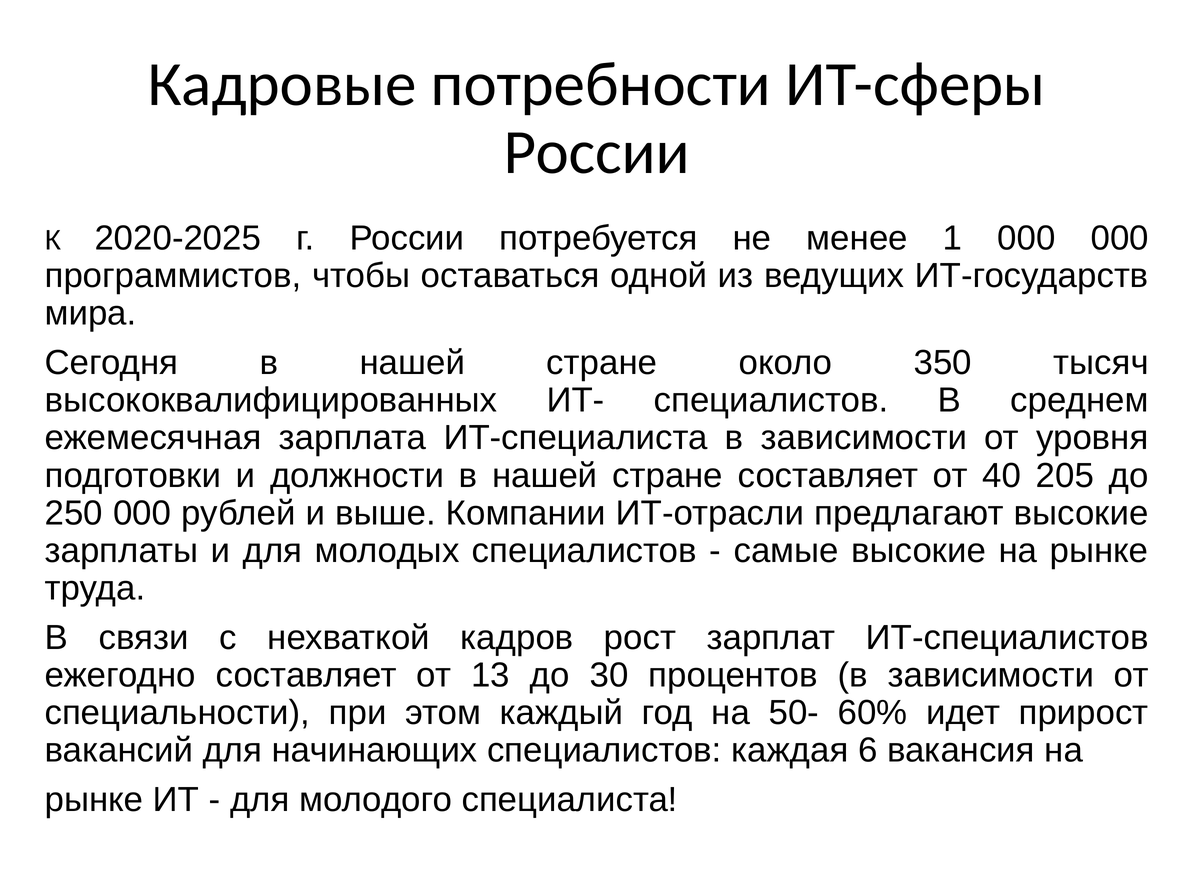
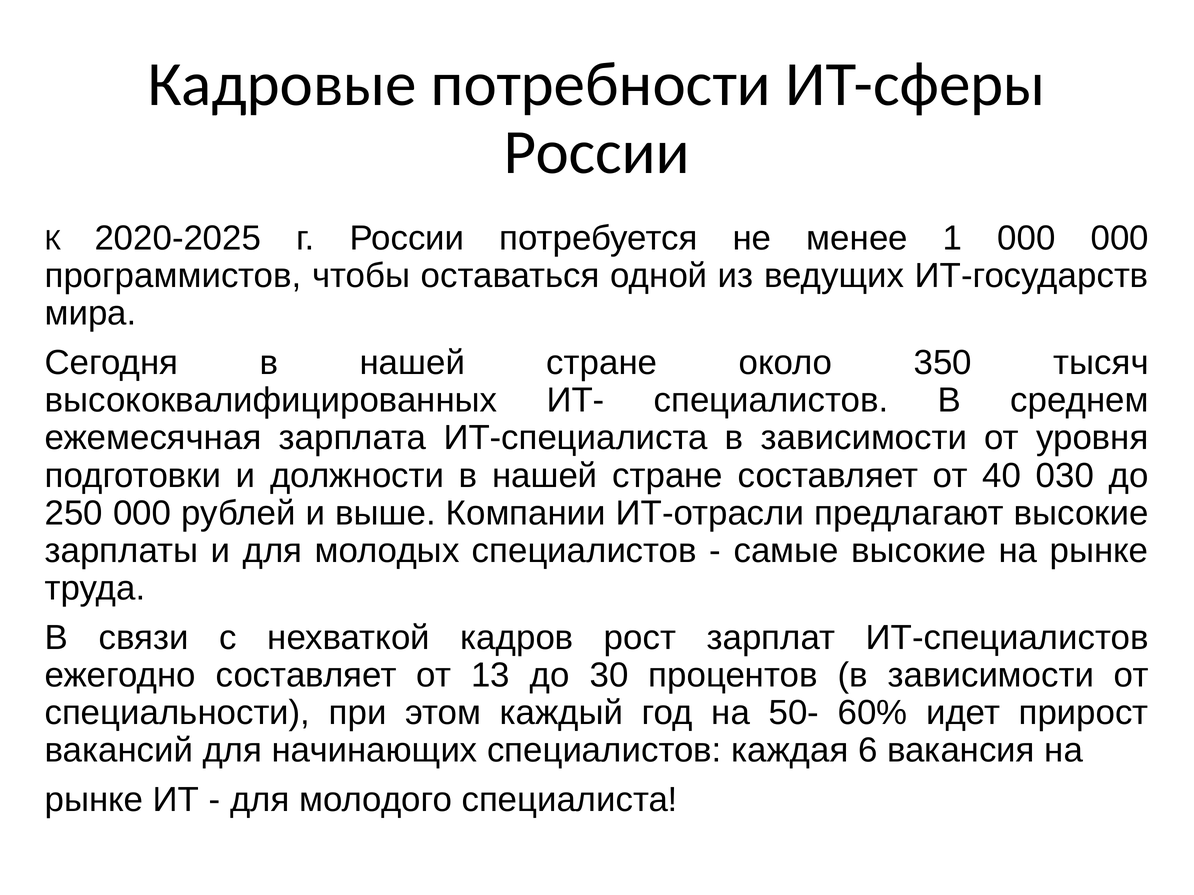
205: 205 -> 030
